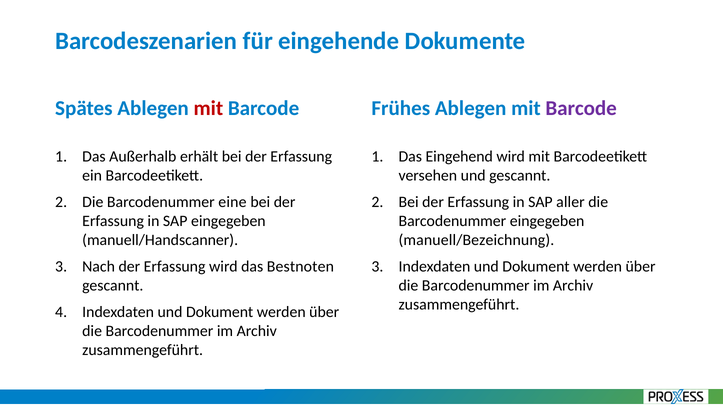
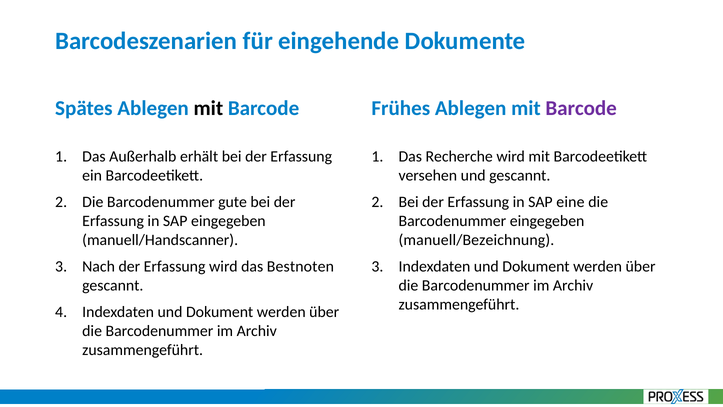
mit at (208, 108) colour: red -> black
Eingehend: Eingehend -> Recherche
eine: eine -> gute
aller: aller -> eine
